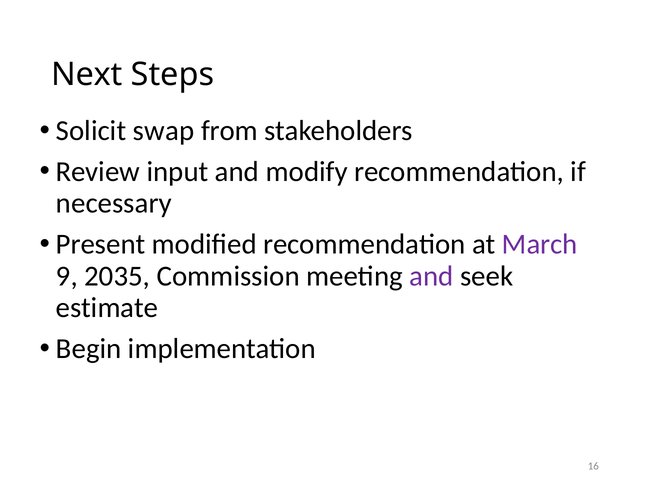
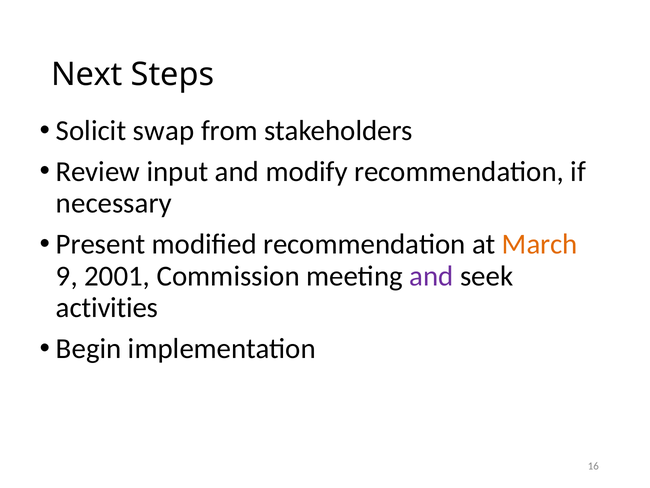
March colour: purple -> orange
2035: 2035 -> 2001
estimate: estimate -> activities
